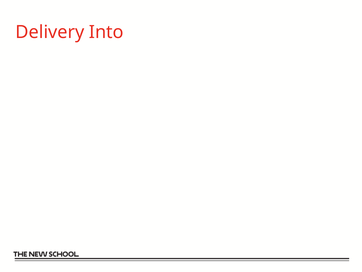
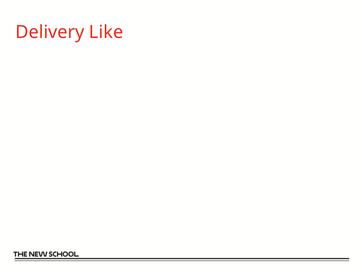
Into: Into -> Like
